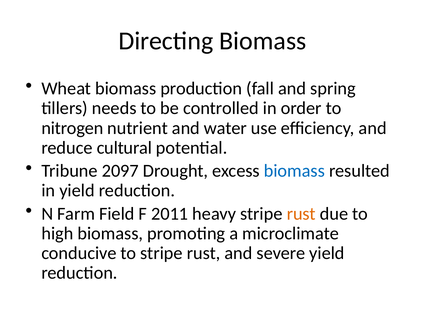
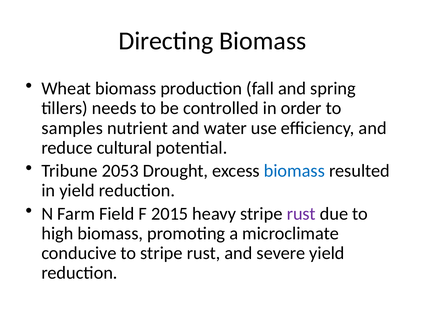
nitrogen: nitrogen -> samples
2097: 2097 -> 2053
2011: 2011 -> 2015
rust at (301, 214) colour: orange -> purple
